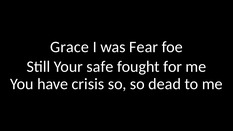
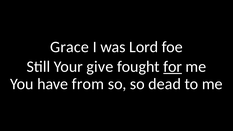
Fear: Fear -> Lord
safe: safe -> give
for underline: none -> present
crisis: crisis -> from
